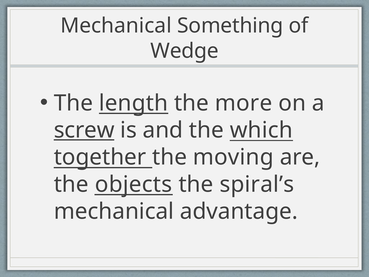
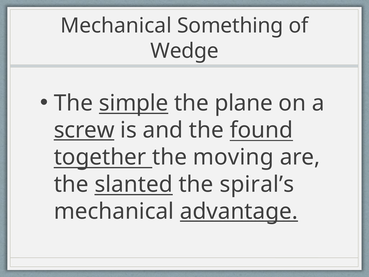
length: length -> simple
more: more -> plane
which: which -> found
objects: objects -> slanted
advantage underline: none -> present
